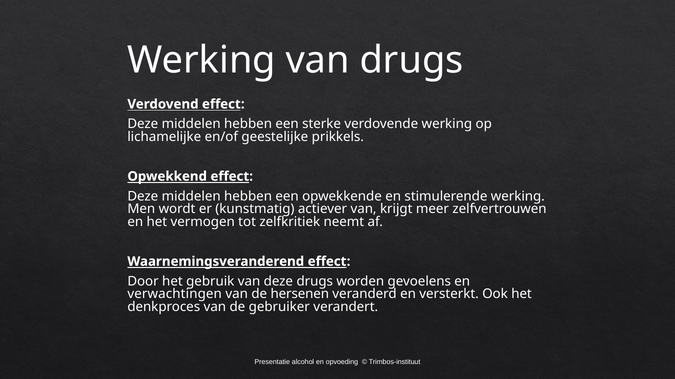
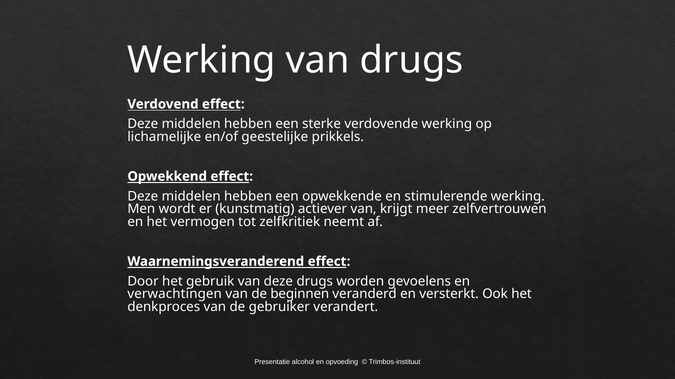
hersenen: hersenen -> beginnen
